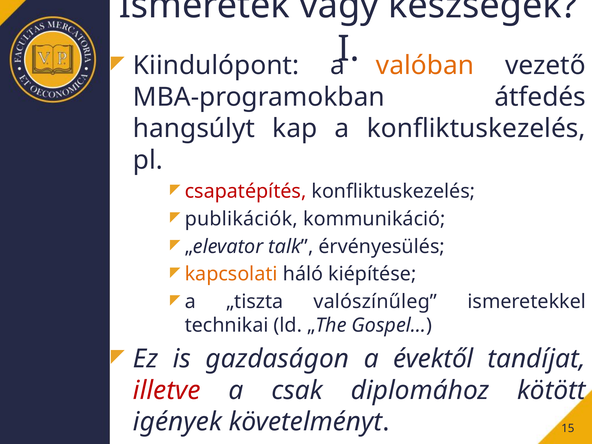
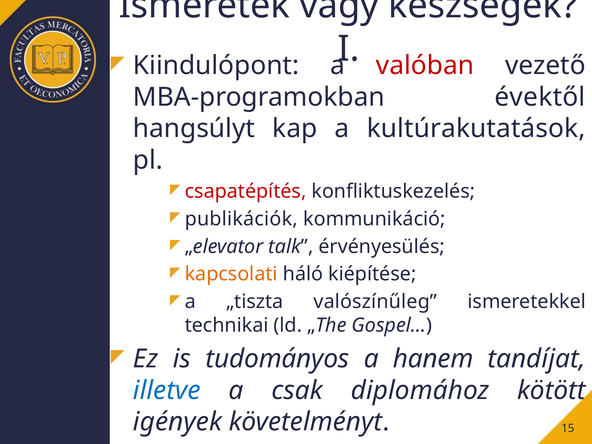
valóban colour: orange -> red
átfedés: átfedés -> évektől
a konfliktuskezelés: konfliktuskezelés -> kultúrakutatások
gazdaságon: gazdaságon -> tudományos
évektől: évektől -> hanem
illetve colour: red -> blue
